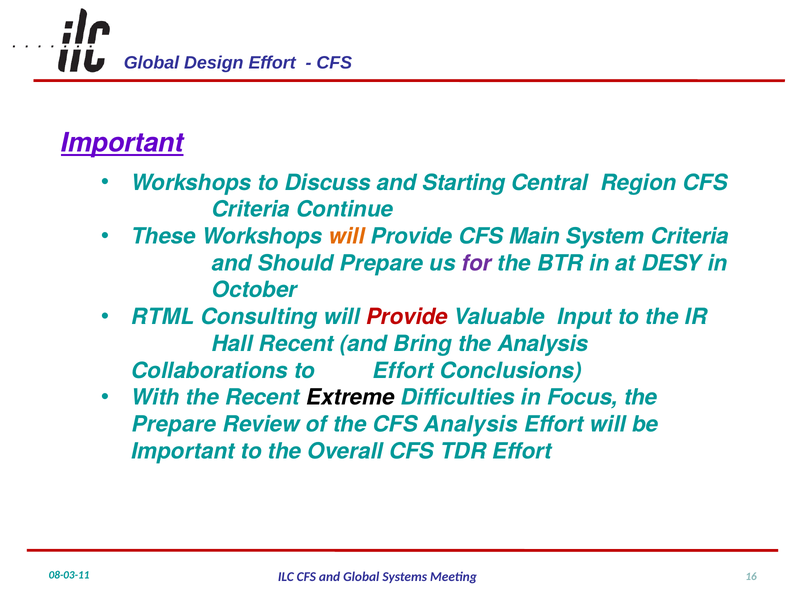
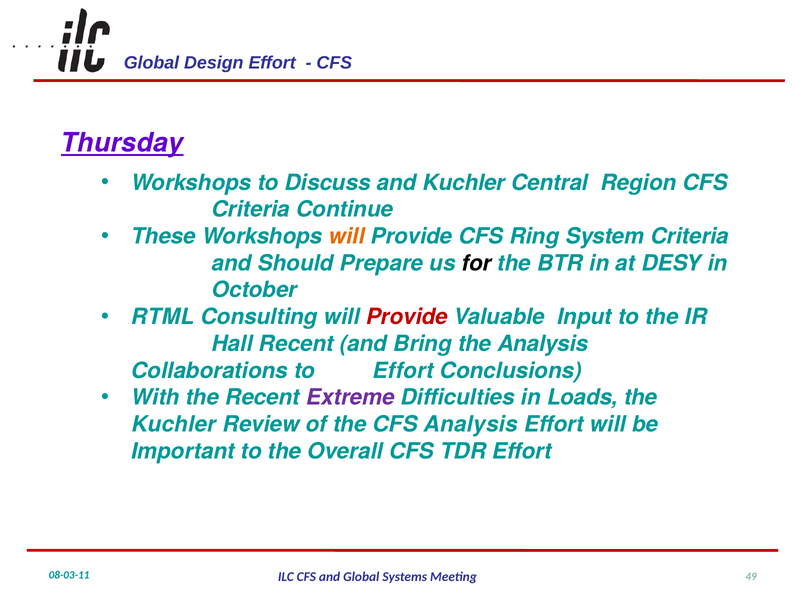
Important at (122, 143): Important -> Thursday
and Starting: Starting -> Kuchler
Main: Main -> Ring
for colour: purple -> black
Extreme colour: black -> purple
Focus: Focus -> Loads
Prepare at (174, 424): Prepare -> Kuchler
16: 16 -> 49
